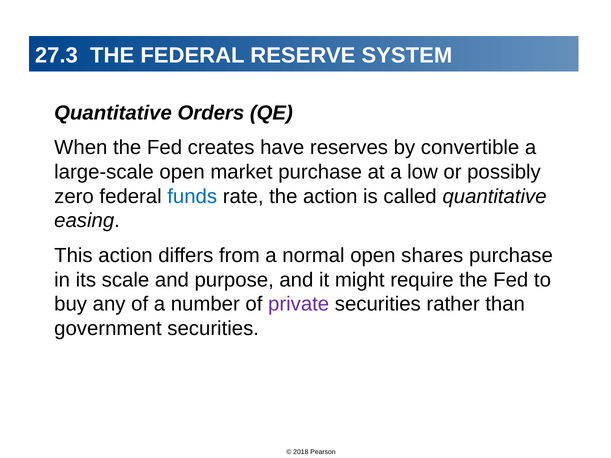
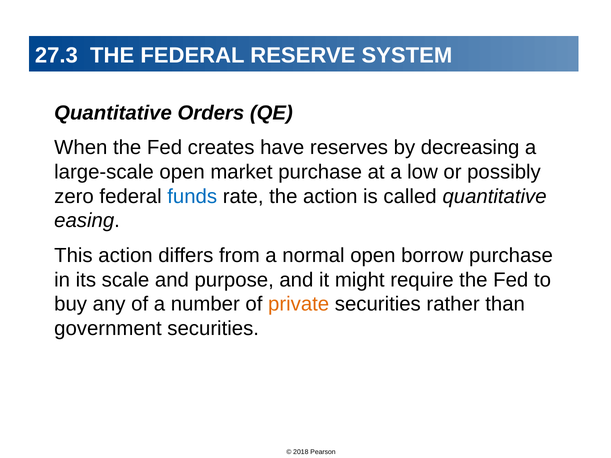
convertible: convertible -> decreasing
shares: shares -> borrow
private colour: purple -> orange
